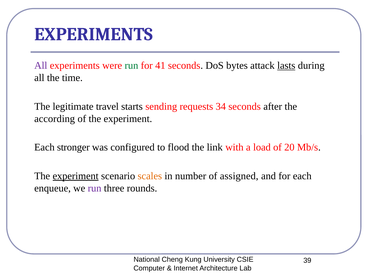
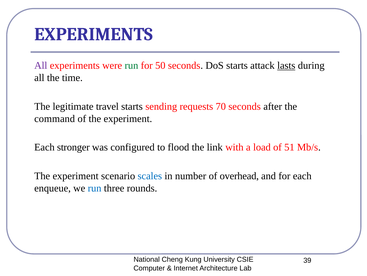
41: 41 -> 50
DoS bytes: bytes -> starts
34: 34 -> 70
according: according -> command
20: 20 -> 51
experiment at (76, 176) underline: present -> none
scales colour: orange -> blue
assigned: assigned -> overhead
run at (95, 188) colour: purple -> blue
